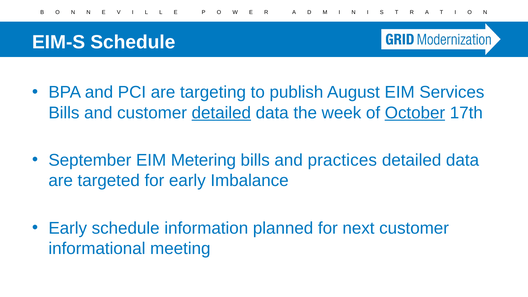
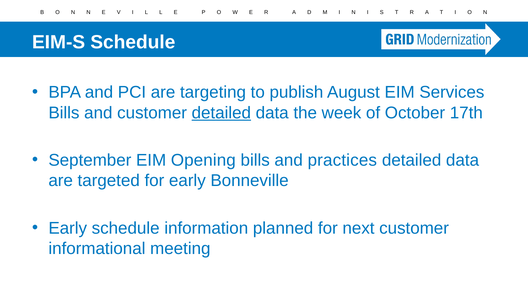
October underline: present -> none
Metering: Metering -> Opening
Imbalance: Imbalance -> Bonneville
